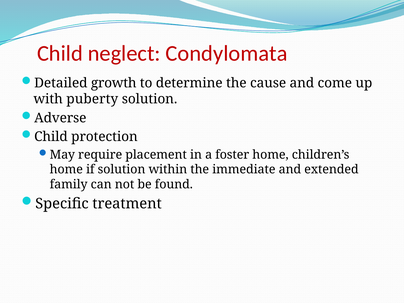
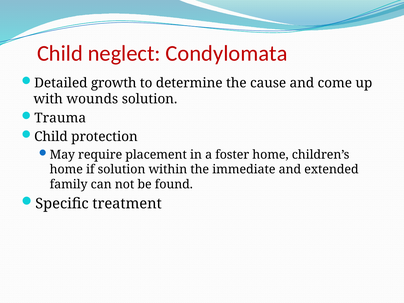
puberty: puberty -> wounds
Adverse: Adverse -> Trauma
